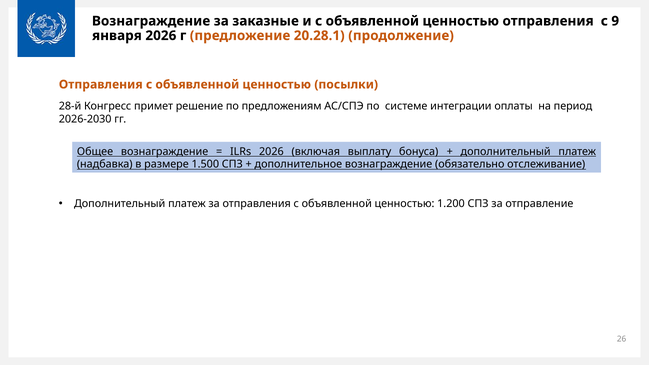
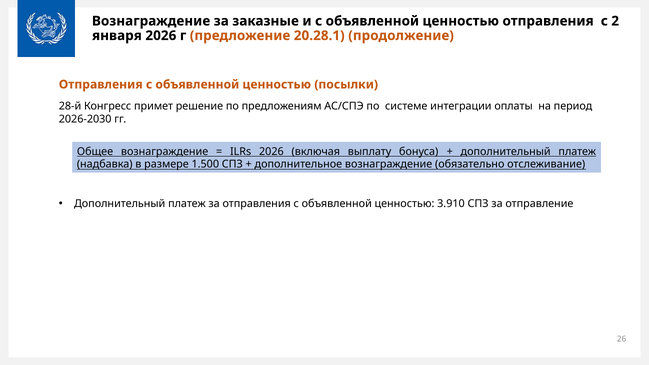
9: 9 -> 2
1.200: 1.200 -> 3.910
